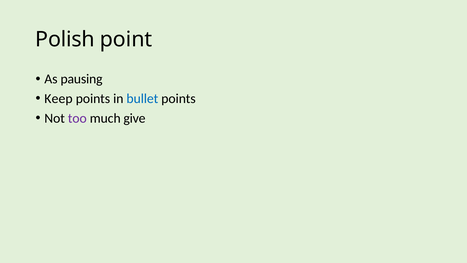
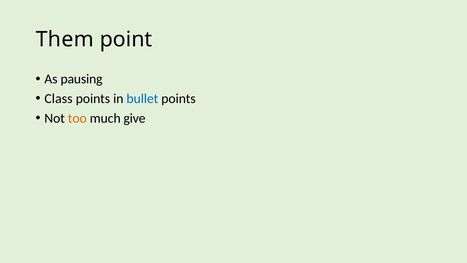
Polish: Polish -> Them
Keep: Keep -> Class
too colour: purple -> orange
